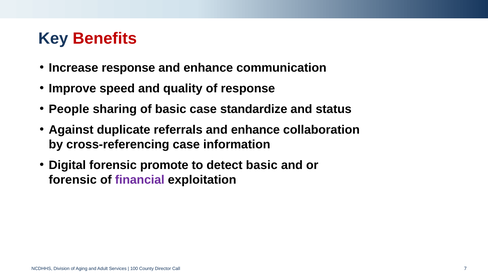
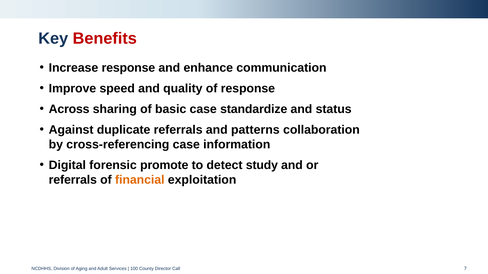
People: People -> Across
referrals and enhance: enhance -> patterns
detect basic: basic -> study
forensic at (73, 180): forensic -> referrals
financial colour: purple -> orange
